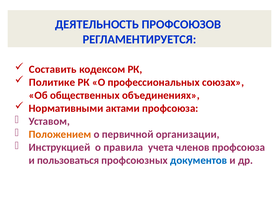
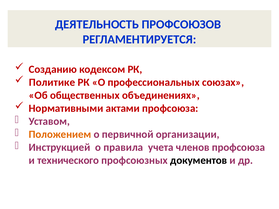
Составить: Составить -> Созданию
пользоваться: пользоваться -> технического
документов colour: blue -> black
